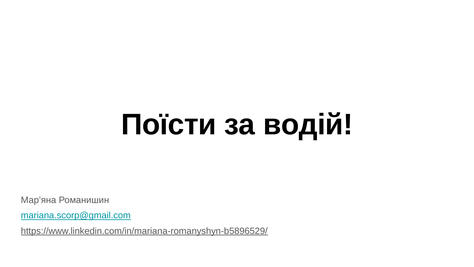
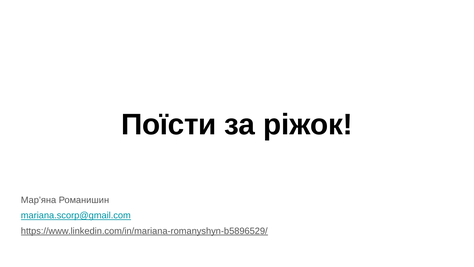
водій: водій -> ріжок
